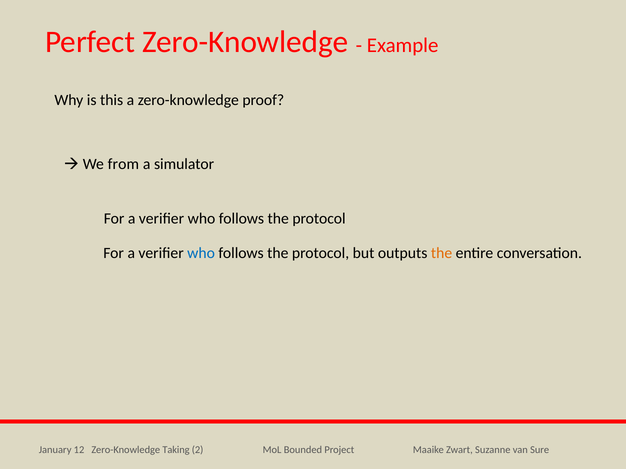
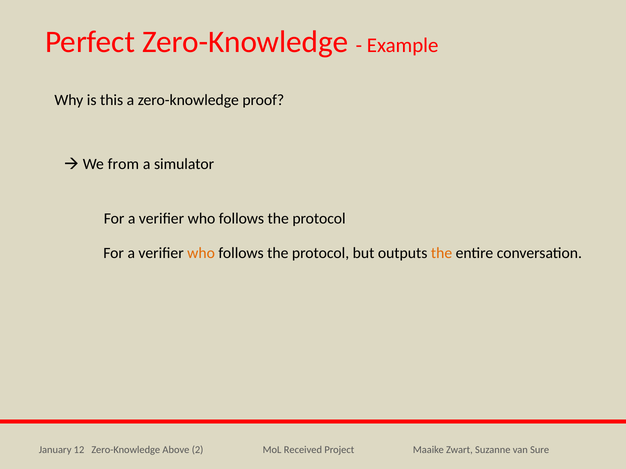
who at (201, 253) colour: blue -> orange
Taking: Taking -> Above
Bounded: Bounded -> Received
